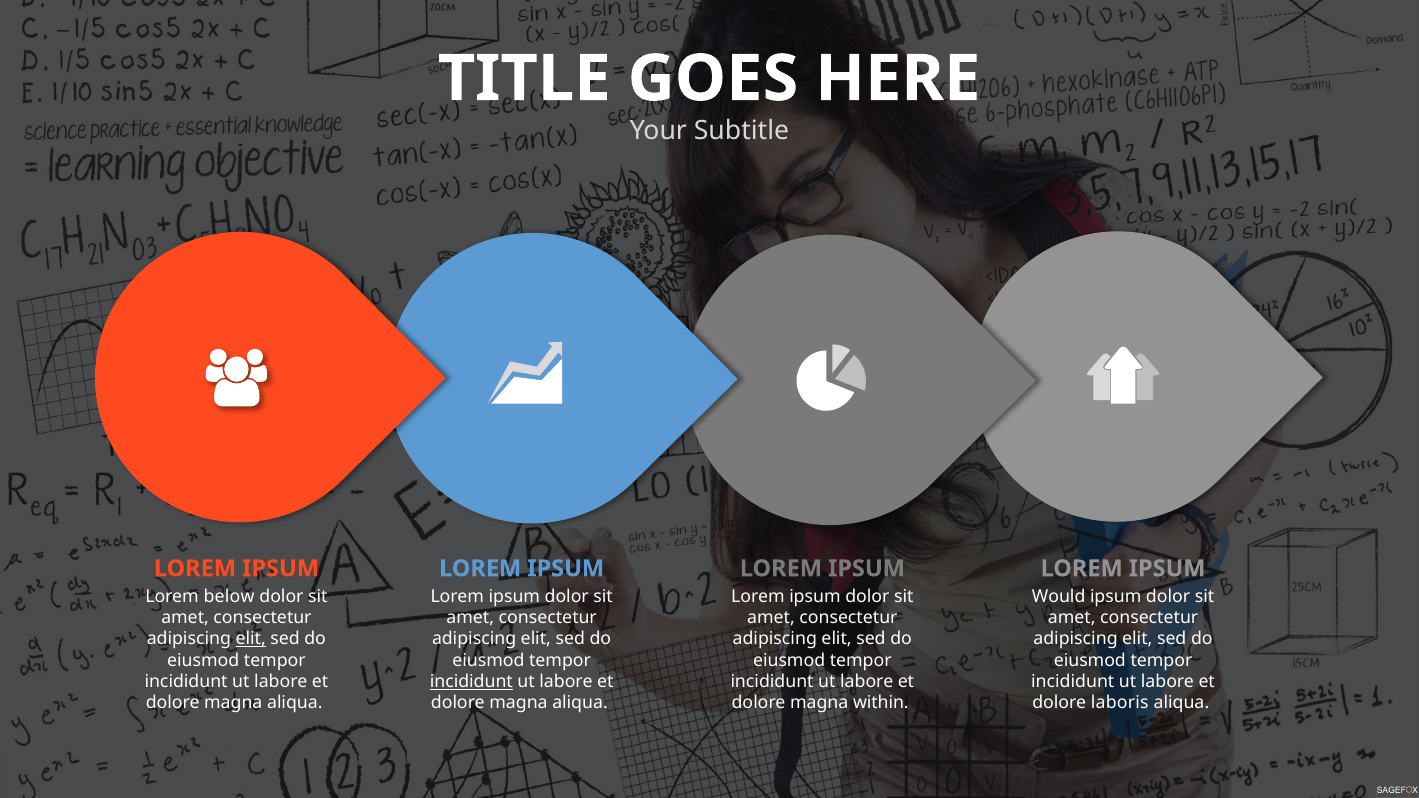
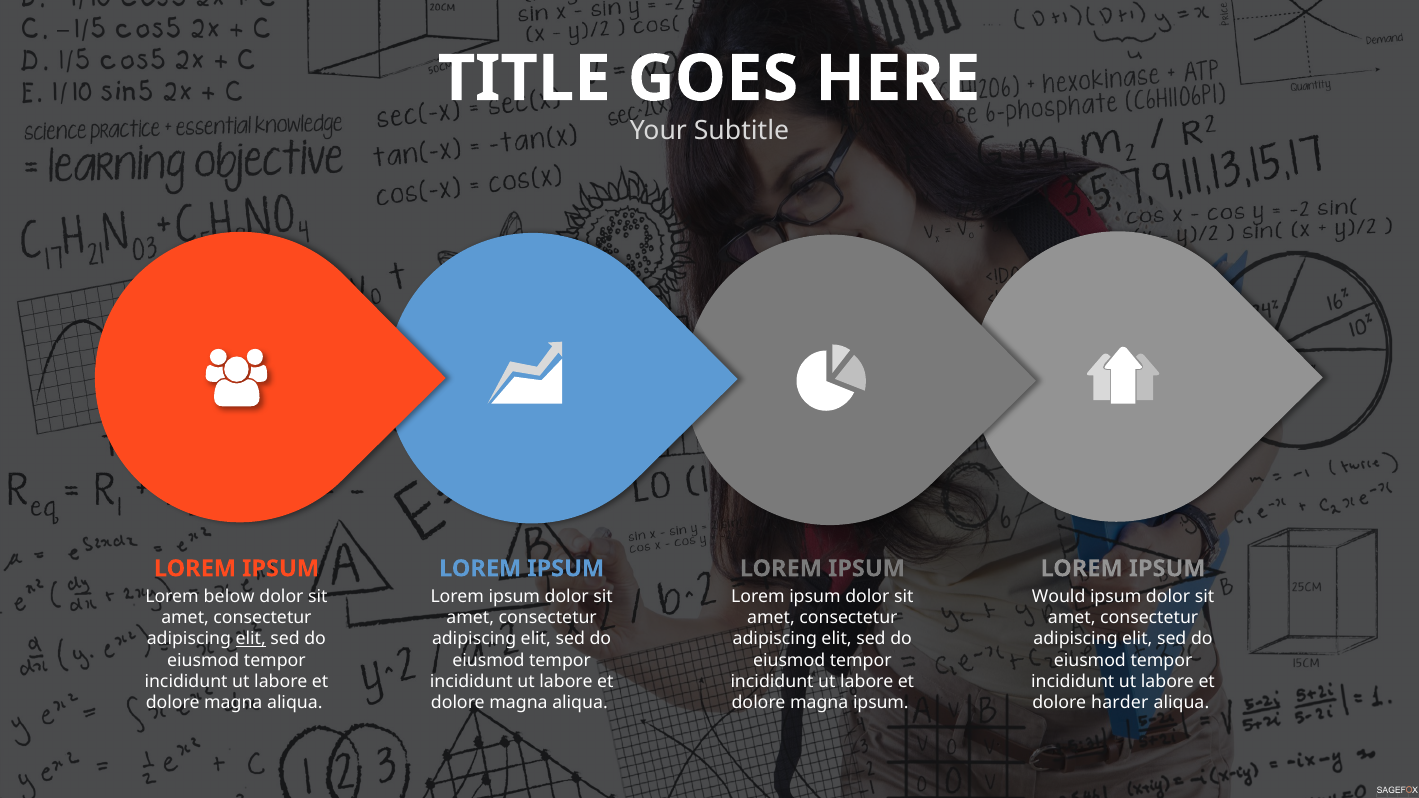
incididunt at (471, 682) underline: present -> none
magna within: within -> ipsum
laboris: laboris -> harder
